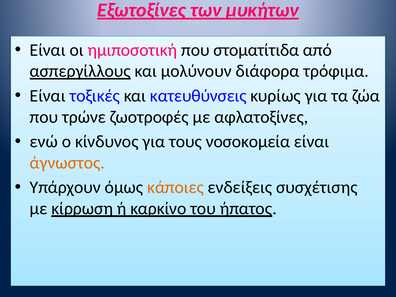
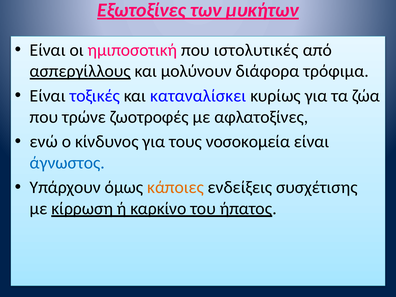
στοματίτιδα: στοματίτιδα -> ιστολυτικές
κατευθύνσεις: κατευθύνσεις -> καταναλίσκει
άγνωστος colour: orange -> blue
